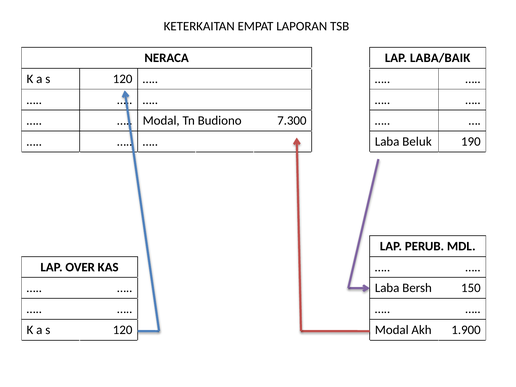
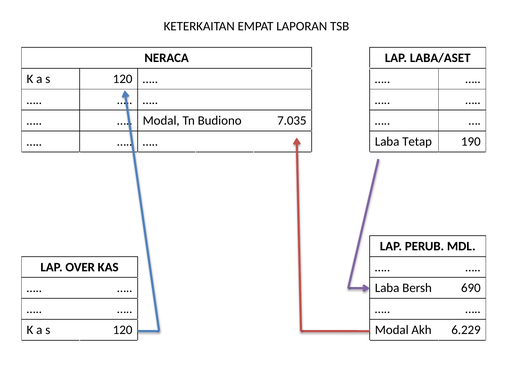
LABA/BAIK: LABA/BAIK -> LABA/ASET
7.300: 7.300 -> 7.035
Beluk: Beluk -> Tetap
150: 150 -> 690
1.900: 1.900 -> 6.229
